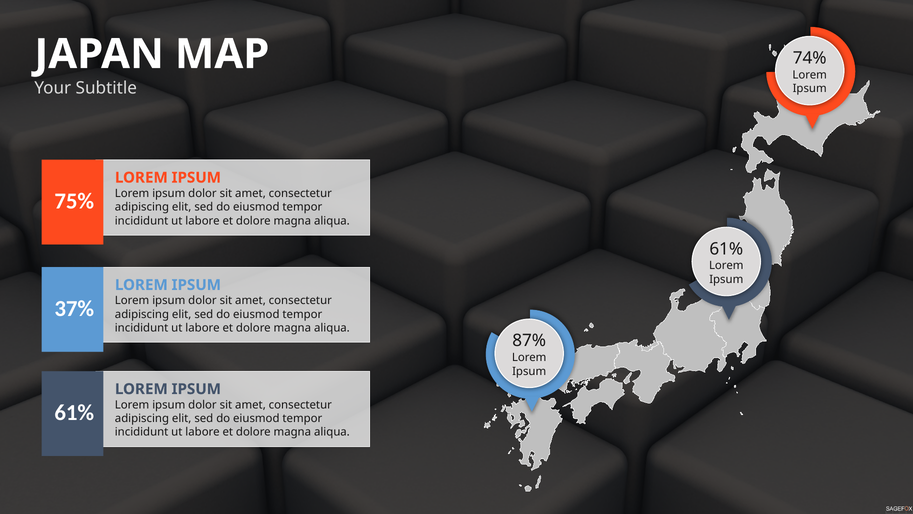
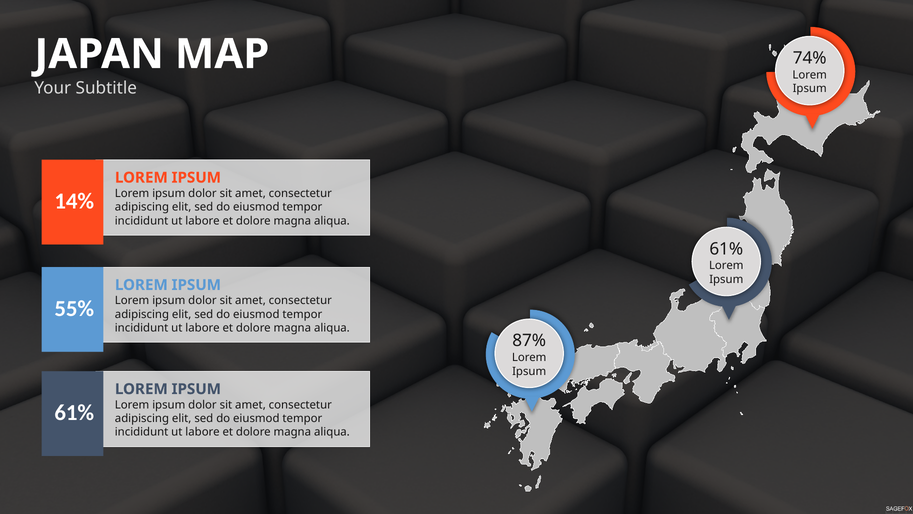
75%: 75% -> 14%
37%: 37% -> 55%
